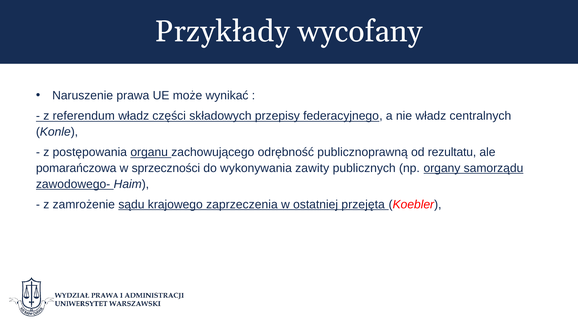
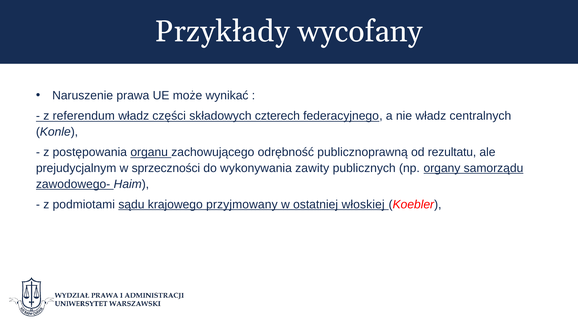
przepisy: przepisy -> czterech
pomarańczowa: pomarańczowa -> prejudycjalnym
zamrożenie: zamrożenie -> podmiotami
zaprzeczenia: zaprzeczenia -> przyjmowany
przejęta: przejęta -> włoskiej
